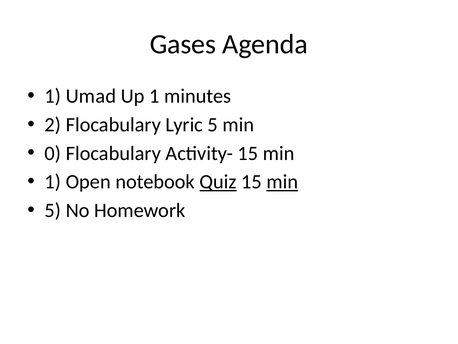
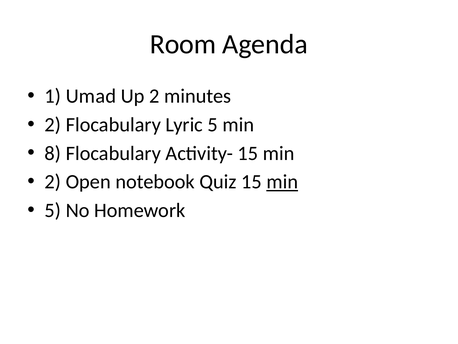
Gases: Gases -> Room
Up 1: 1 -> 2
0: 0 -> 8
1 at (53, 182): 1 -> 2
Quiz underline: present -> none
